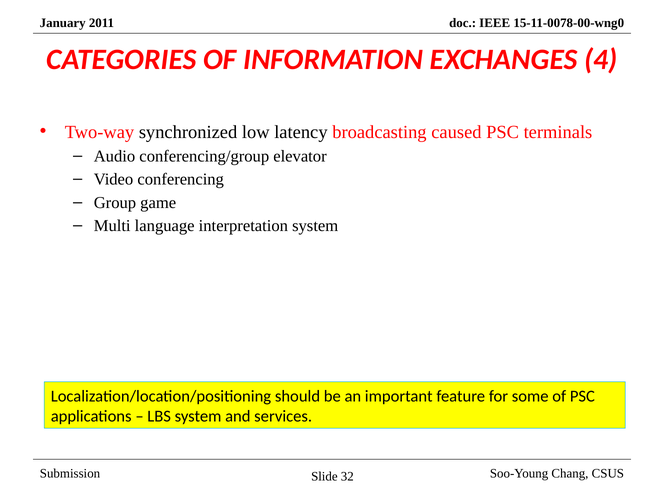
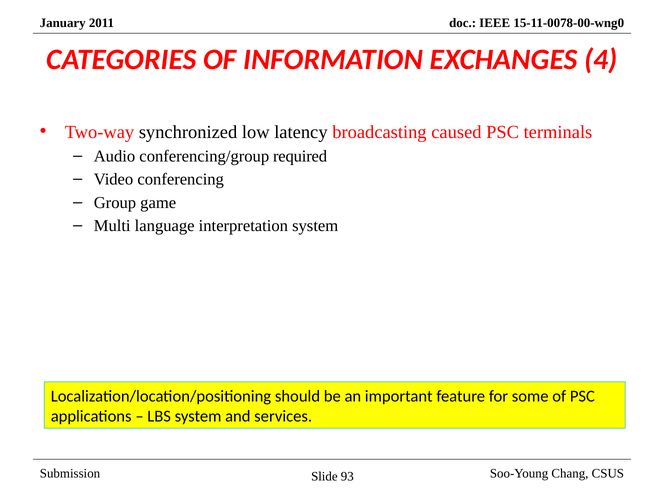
elevator: elevator -> required
32: 32 -> 93
